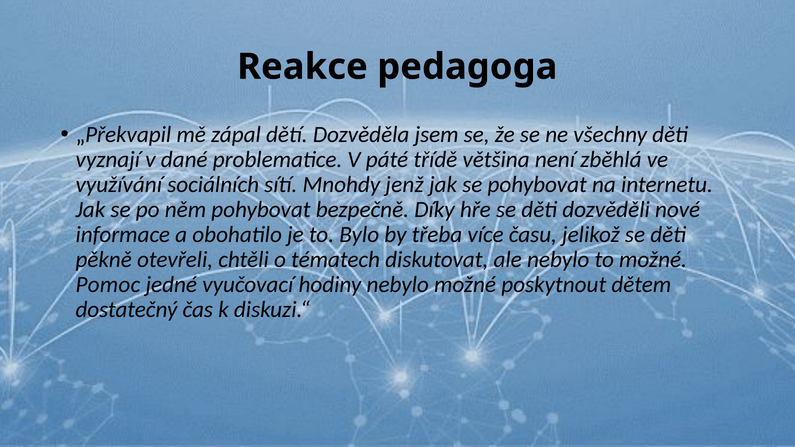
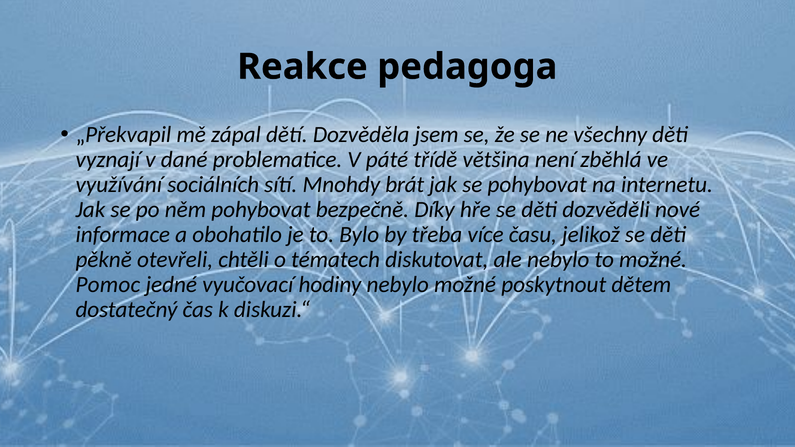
jenž: jenž -> brát
